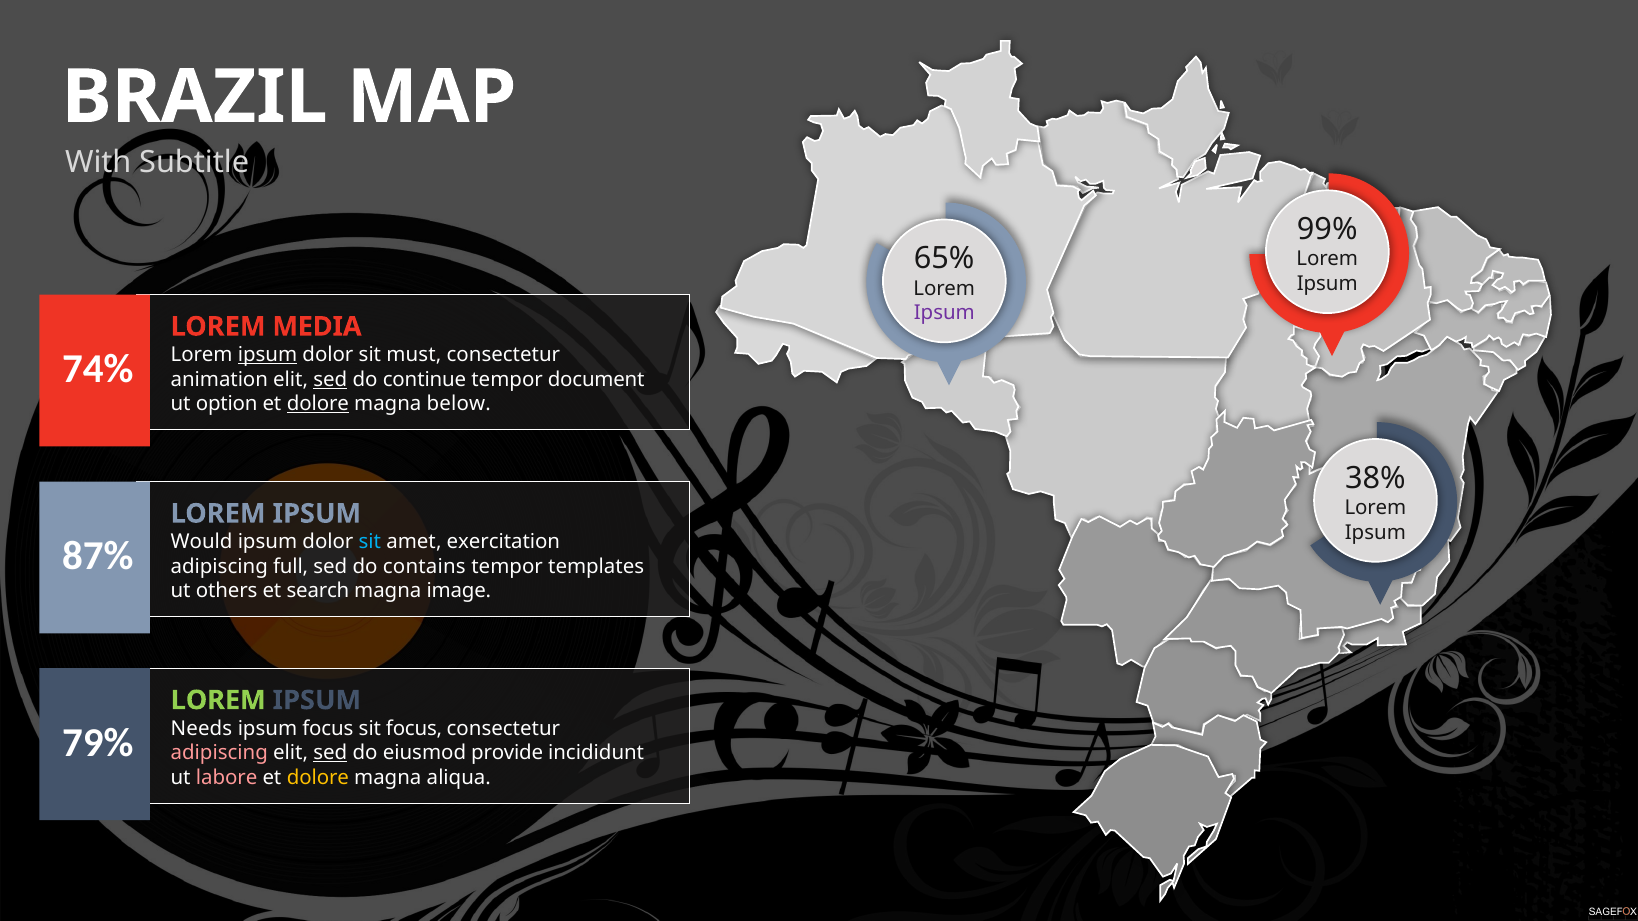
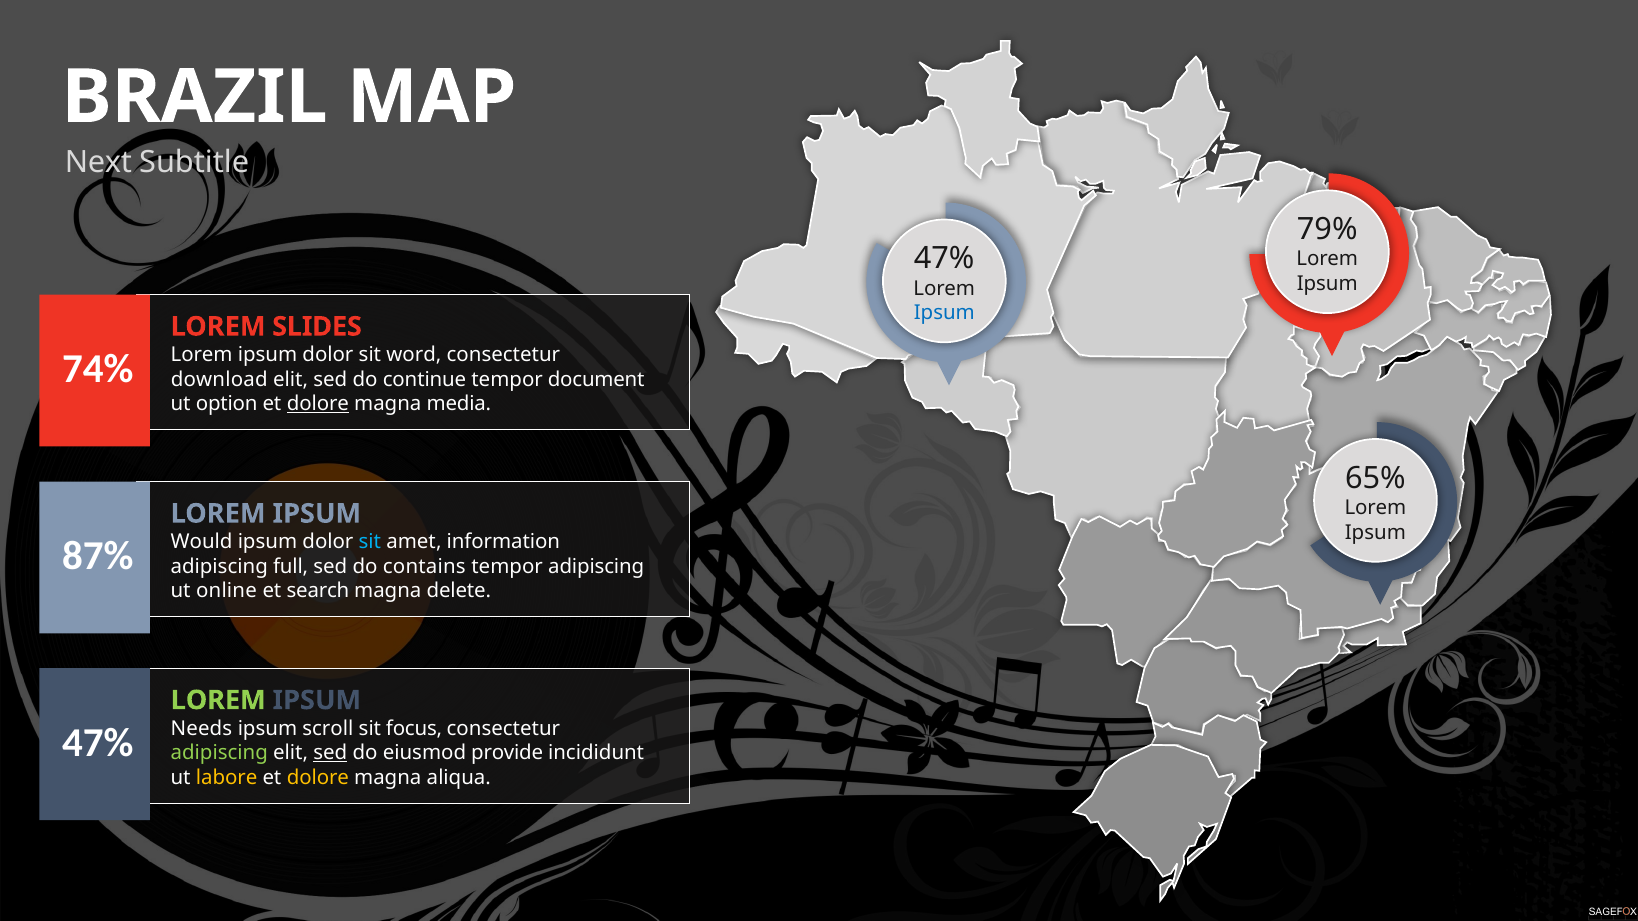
With: With -> Next
99%: 99% -> 79%
65% at (944, 259): 65% -> 47%
Ipsum at (944, 313) colour: purple -> blue
MEDIA: MEDIA -> SLIDES
ipsum at (267, 355) underline: present -> none
must: must -> word
animation: animation -> download
sed at (330, 379) underline: present -> none
below: below -> media
38%: 38% -> 65%
exercitation: exercitation -> information
tempor templates: templates -> adipiscing
others: others -> online
image: image -> delete
ipsum focus: focus -> scroll
79% at (98, 743): 79% -> 47%
adipiscing at (219, 753) colour: pink -> light green
labore colour: pink -> yellow
